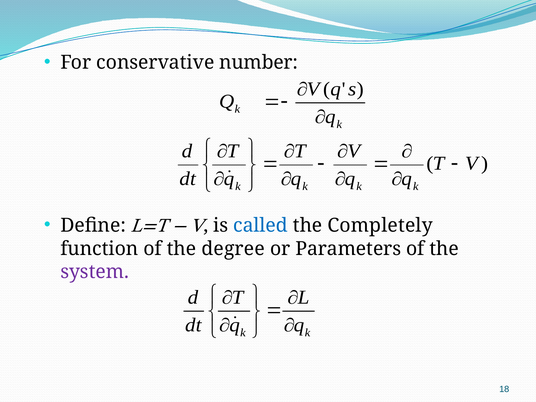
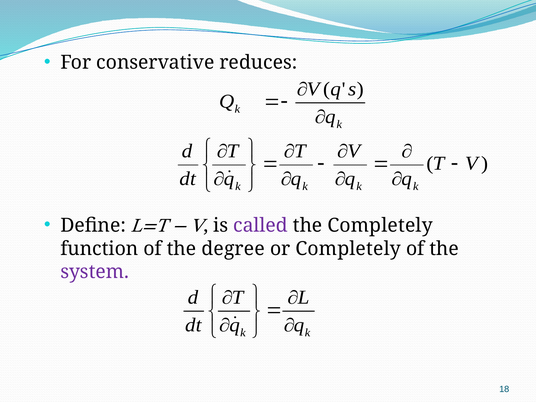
number: number -> reduces
called colour: blue -> purple
or Parameters: Parameters -> Completely
